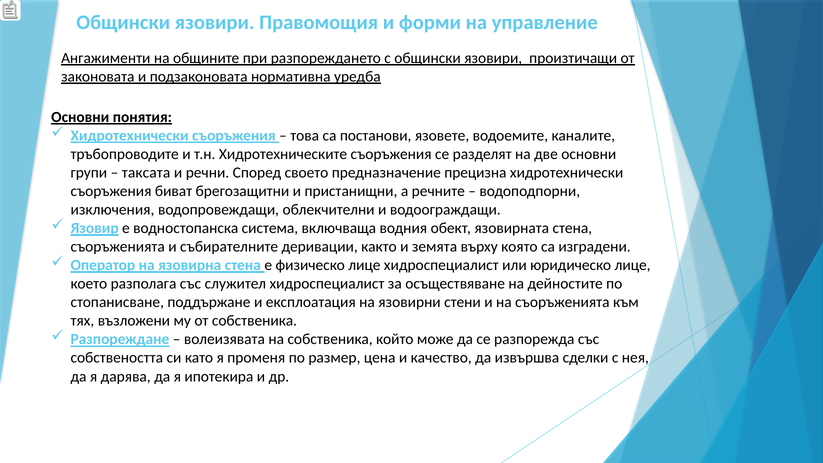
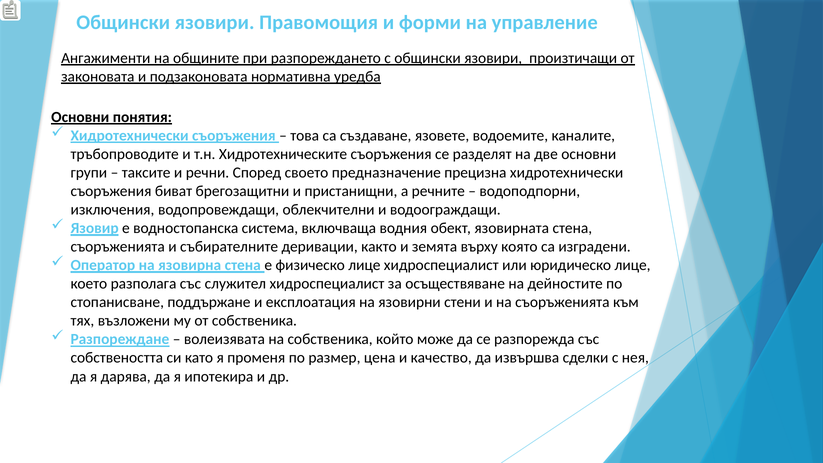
постанови: постанови -> създаване
таксата: таксата -> таксите
